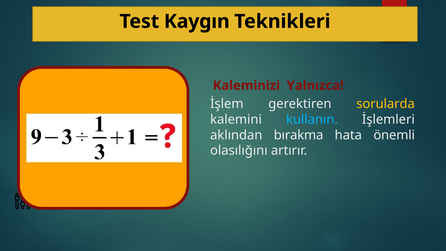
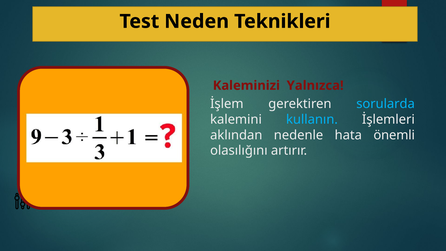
Kaygın: Kaygın -> Neden
sorularda colour: yellow -> light blue
bırakma: bırakma -> nedenle
